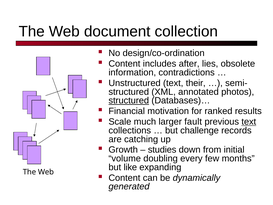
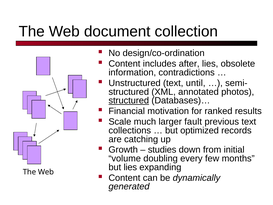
their: their -> until
text at (249, 122) underline: present -> none
challenge: challenge -> optimized
but like: like -> lies
